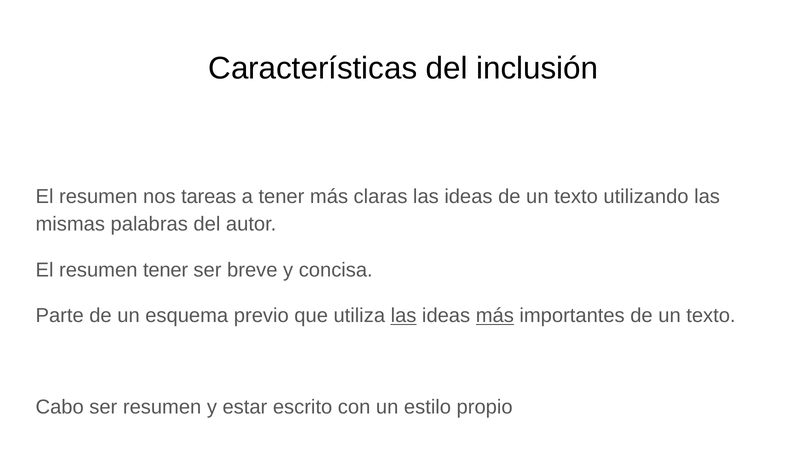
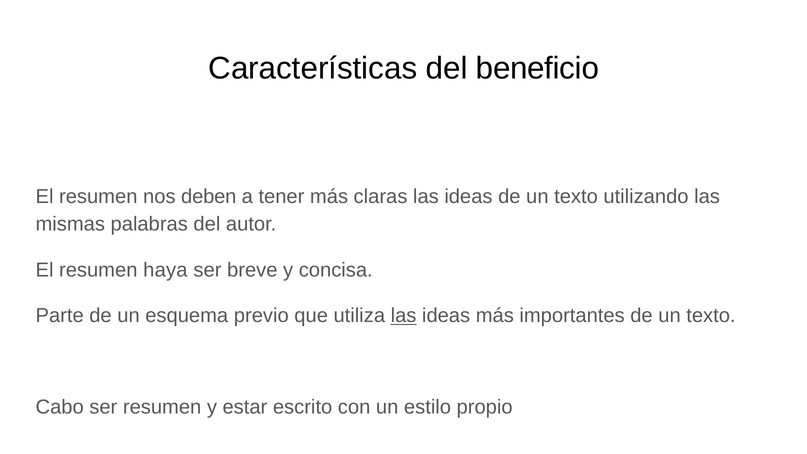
inclusión: inclusión -> beneficio
tareas: tareas -> deben
resumen tener: tener -> haya
más at (495, 316) underline: present -> none
